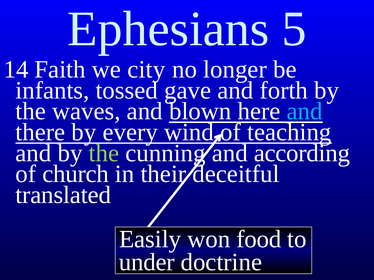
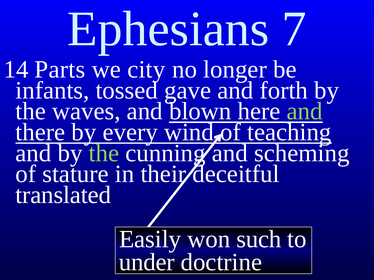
5: 5 -> 7
Faith: Faith -> Parts
and at (305, 111) colour: light blue -> light green
according: according -> scheming
church: church -> stature
food: food -> such
